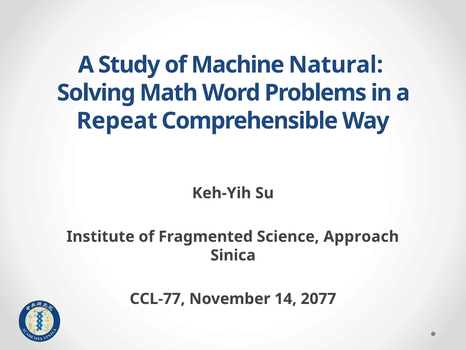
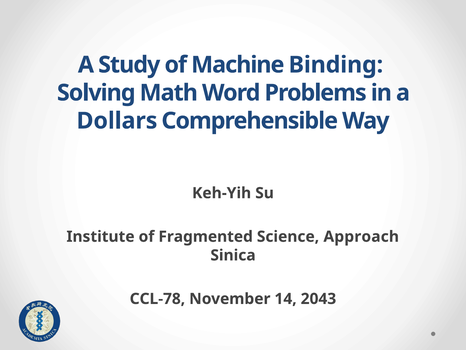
Natural: Natural -> Binding
Repeat: Repeat -> Dollars
CCL-77: CCL-77 -> CCL-78
2077: 2077 -> 2043
